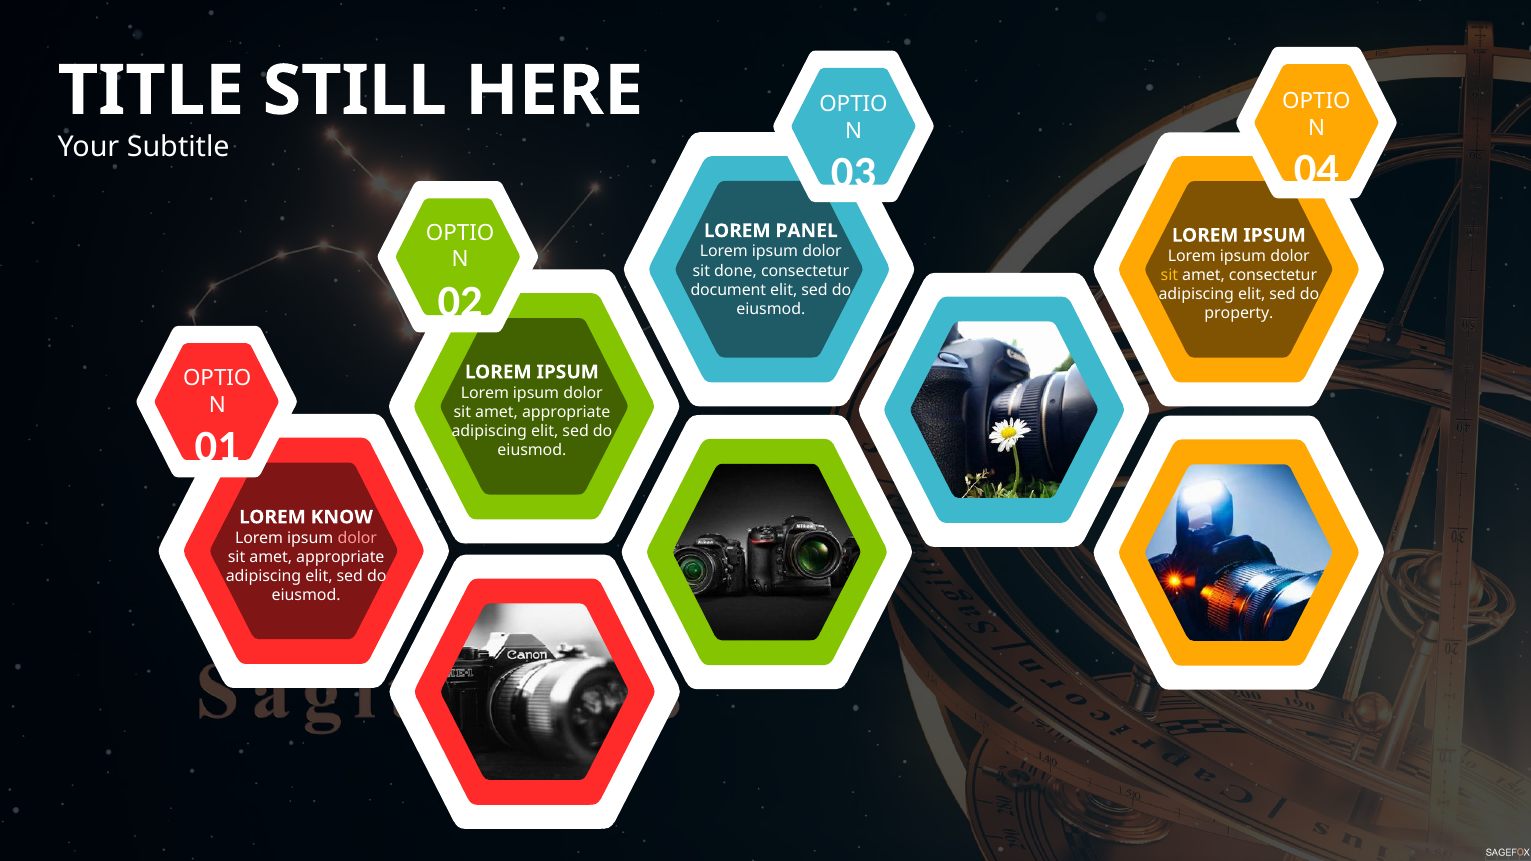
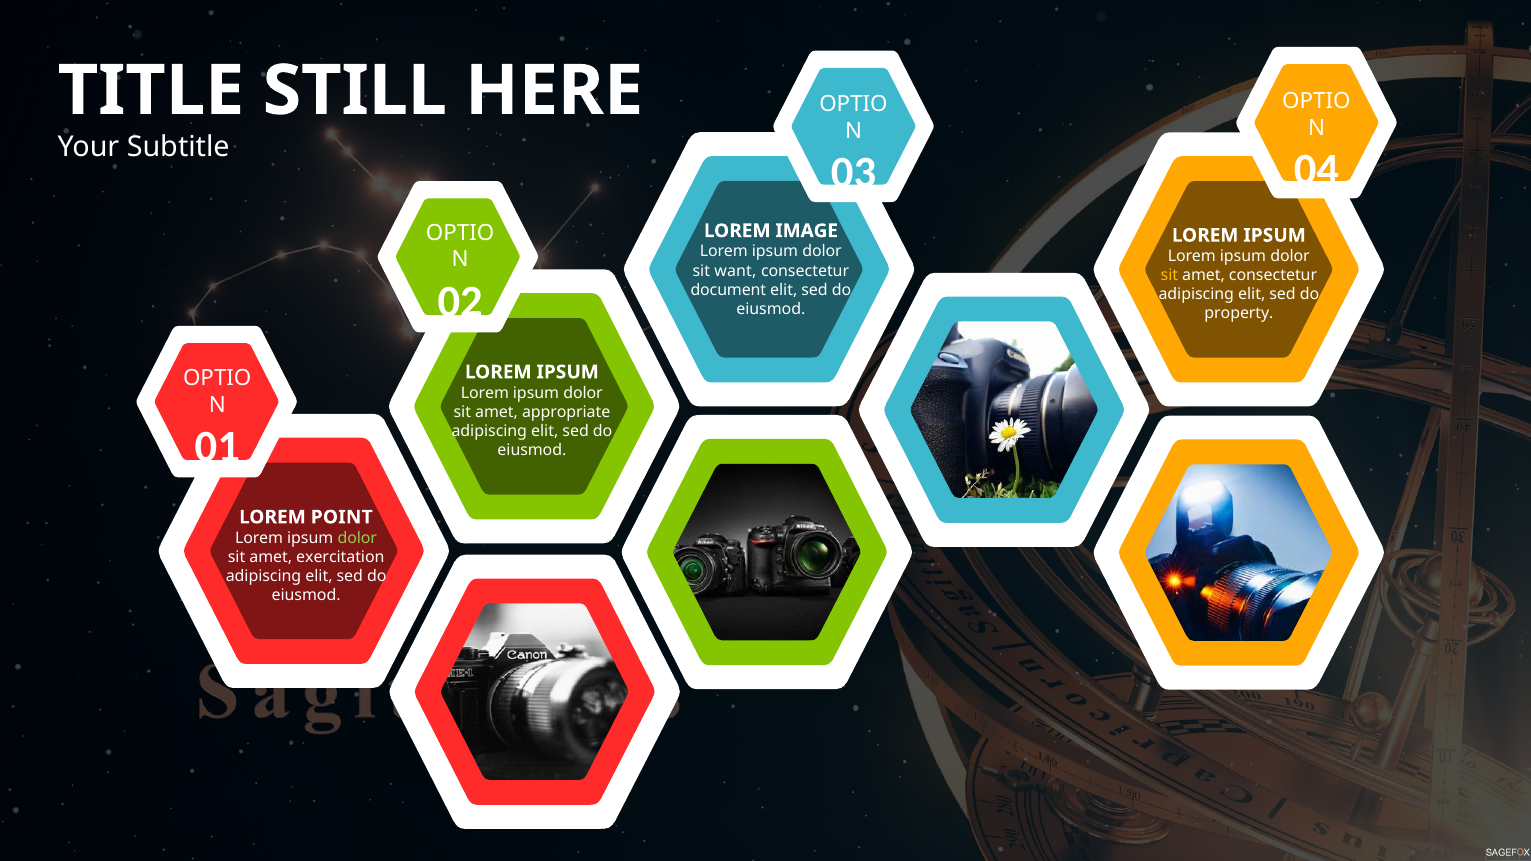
PANEL: PANEL -> IMAGE
done: done -> want
KNOW: KNOW -> POINT
dolor at (357, 538) colour: pink -> light green
appropriate at (340, 557): appropriate -> exercitation
